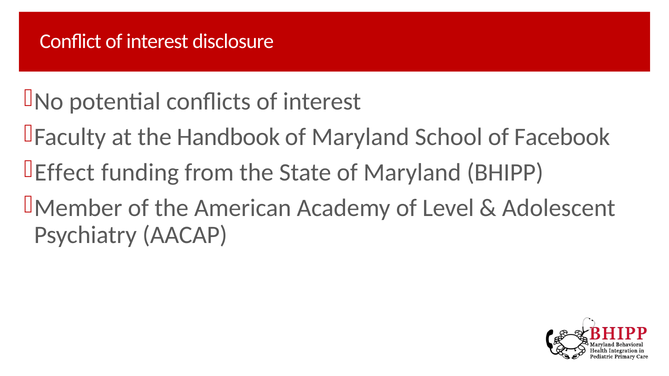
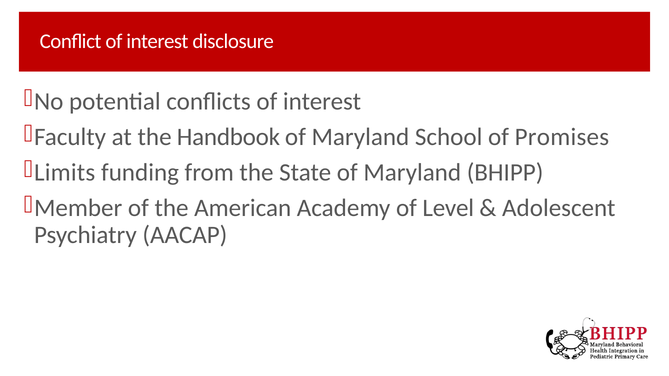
Facebook: Facebook -> Promises
Effect: Effect -> Limits
